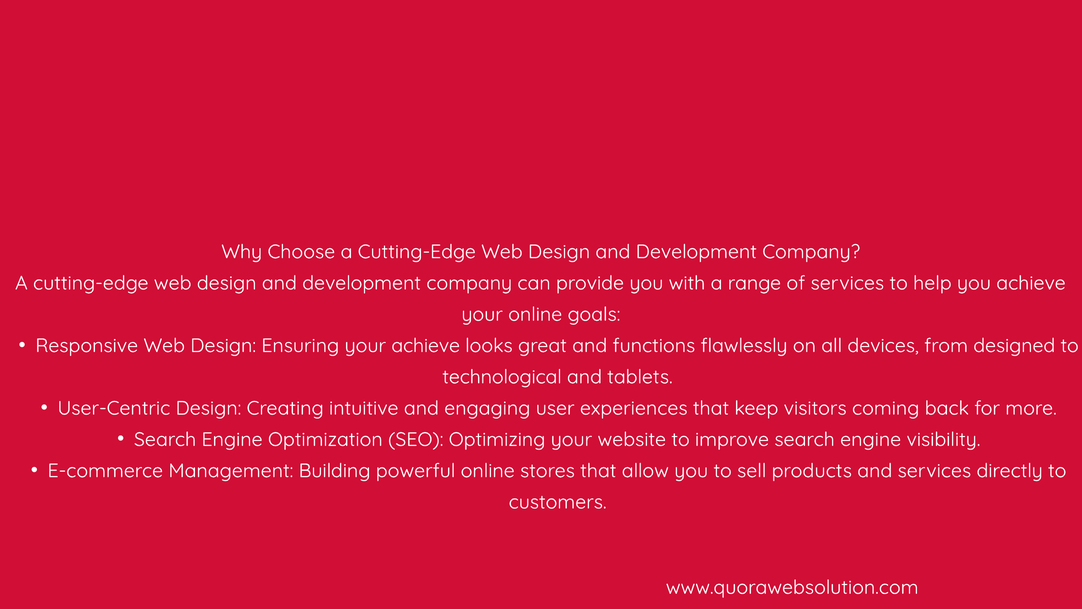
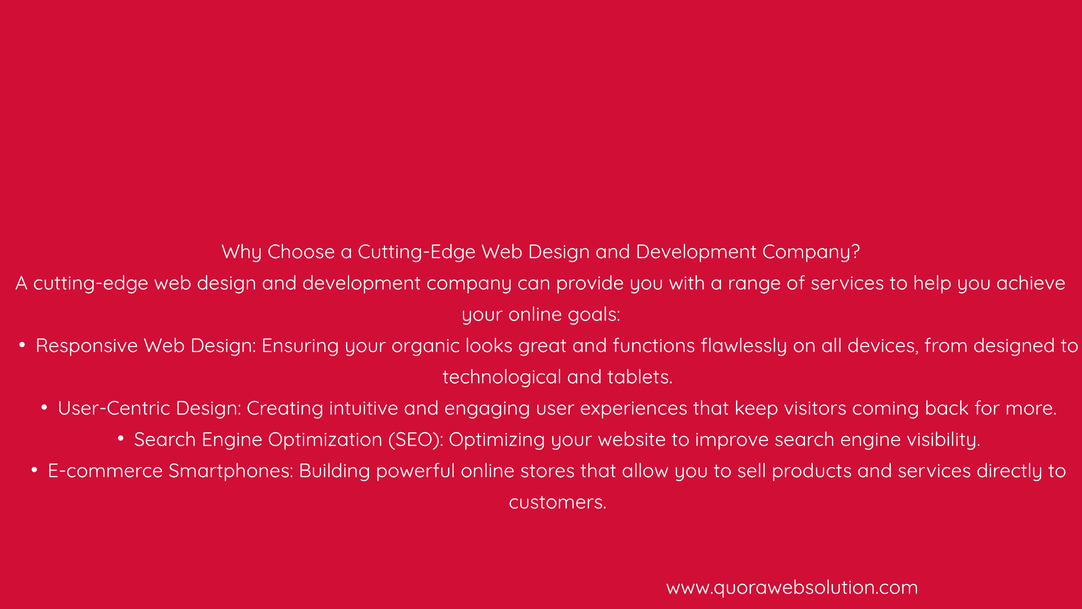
your achieve: achieve -> organic
Management: Management -> Smartphones
